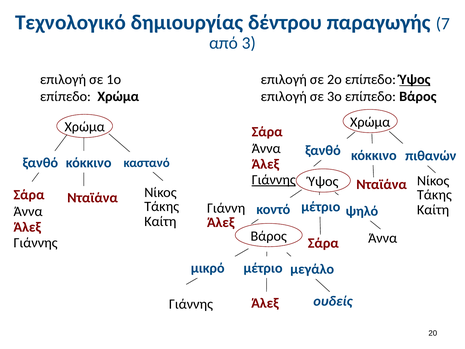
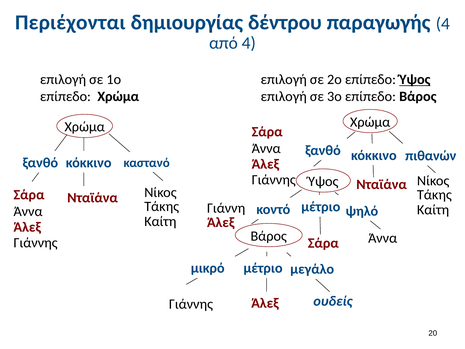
Τεχνολογικό: Τεχνολογικό -> Περιέχονται
παραγωγής 7: 7 -> 4
από 3: 3 -> 4
Γιάννης at (274, 180) underline: present -> none
